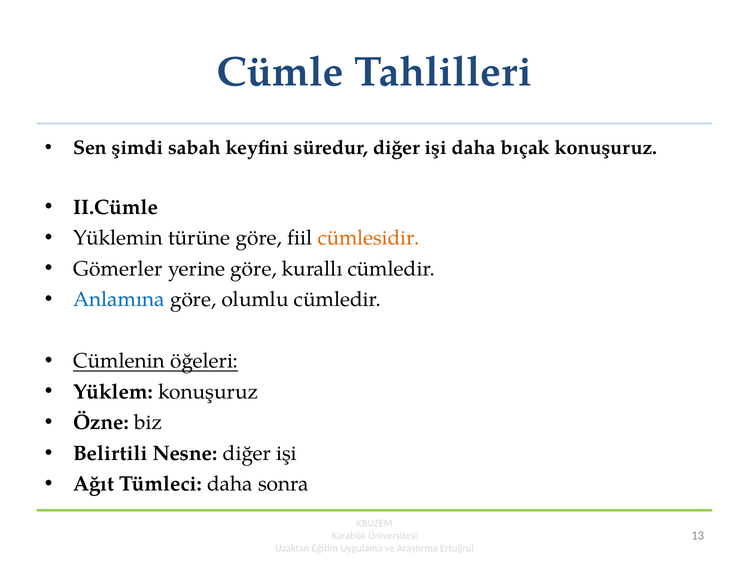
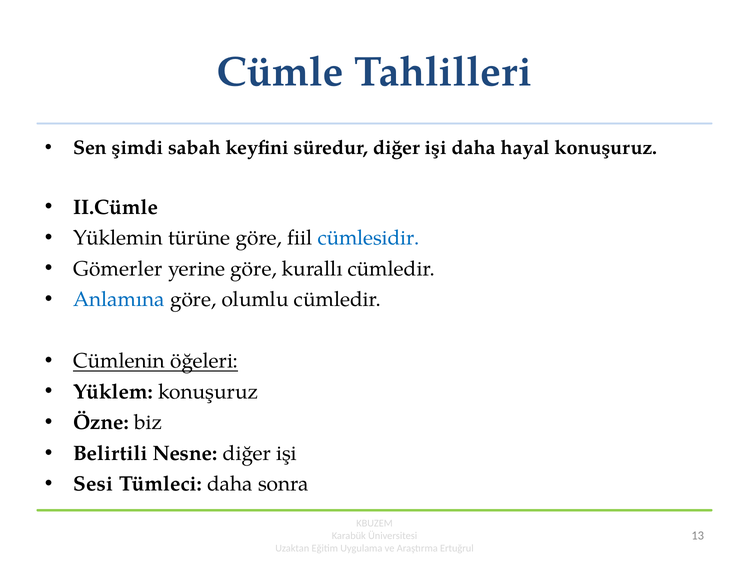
bıçak: bıçak -> hayal
cümlesidir colour: orange -> blue
Ağıt: Ağıt -> Sesi
